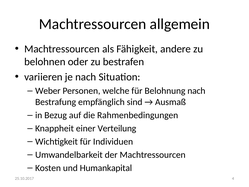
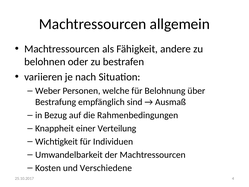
Belohnung nach: nach -> über
Humankapital: Humankapital -> Verschiedene
